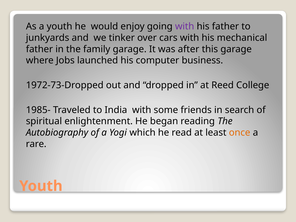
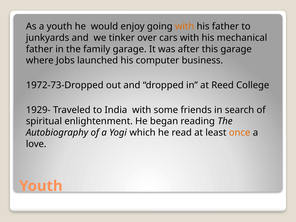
with at (185, 26) colour: purple -> orange
1985-: 1985- -> 1929-
rare: rare -> love
